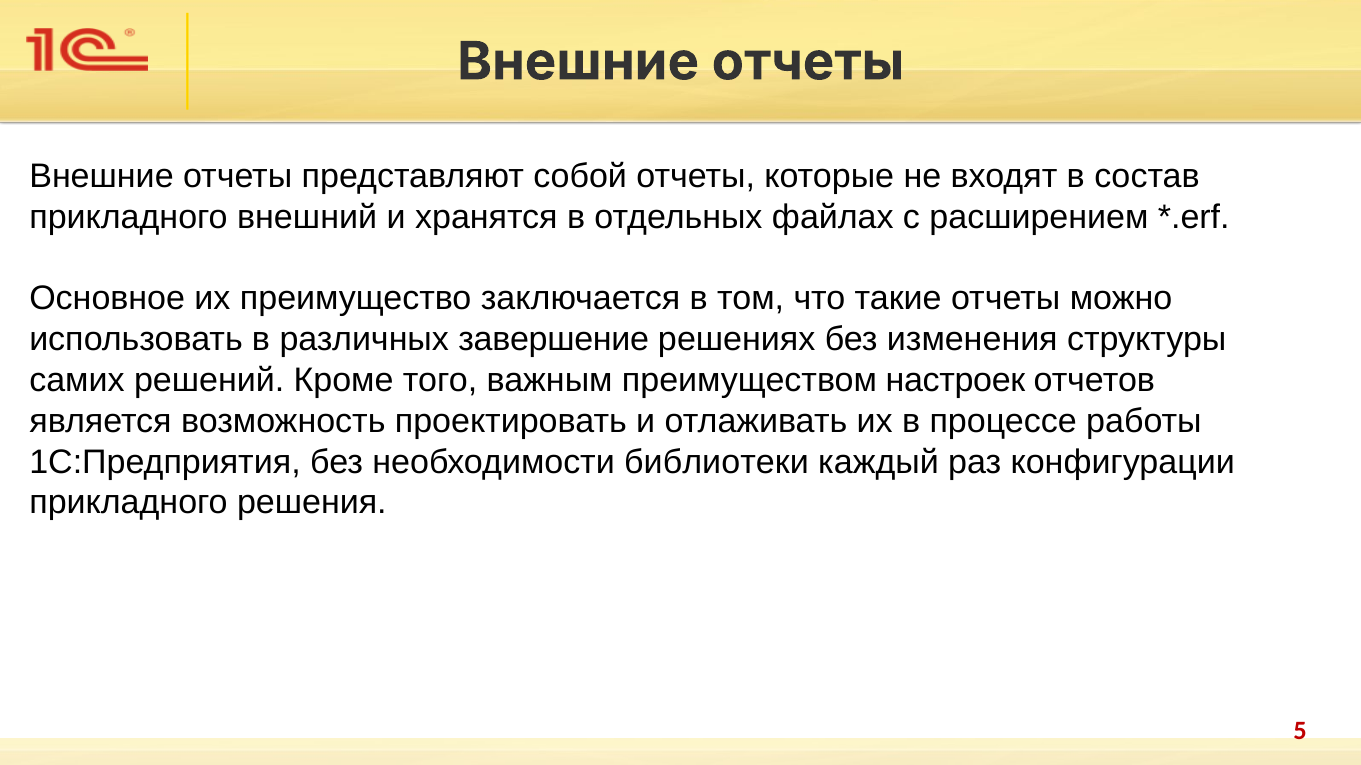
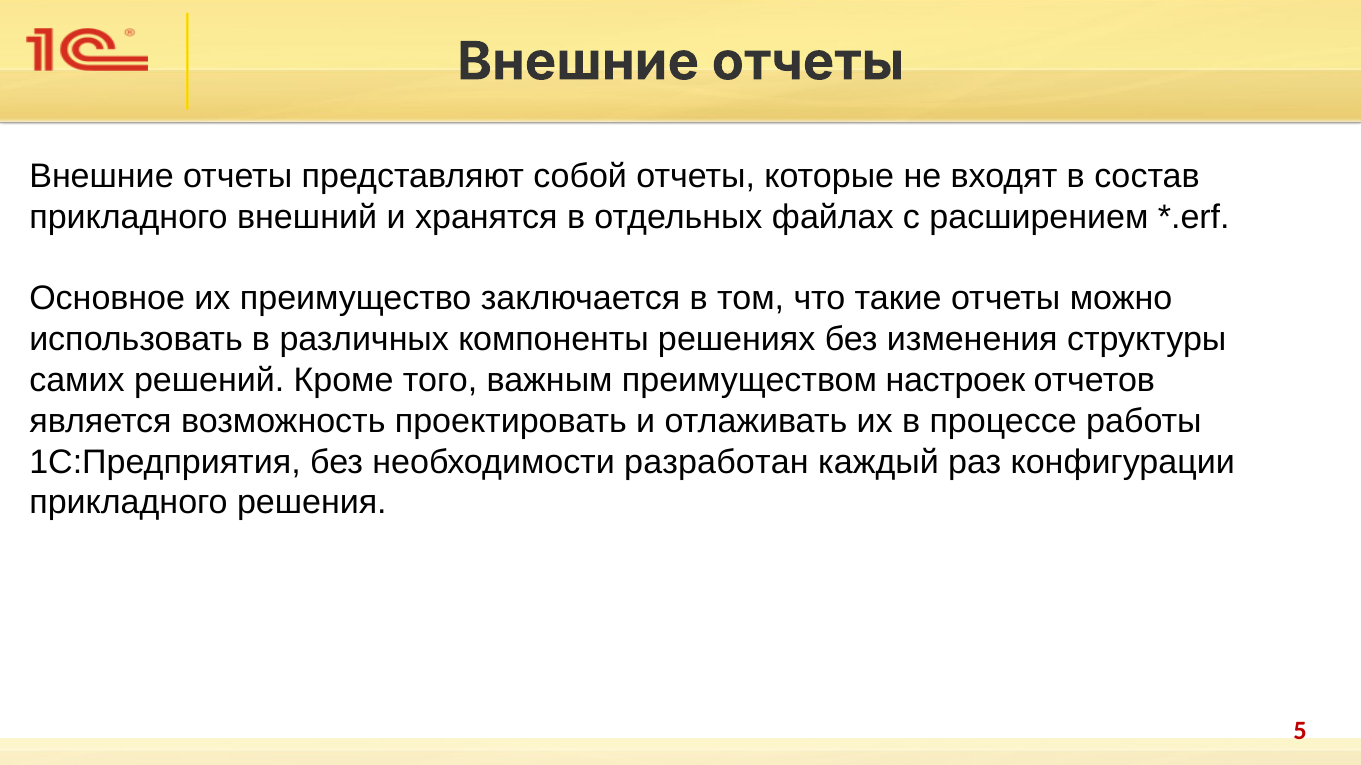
завершение: завершение -> компоненты
библиотеки: библиотеки -> разработан
